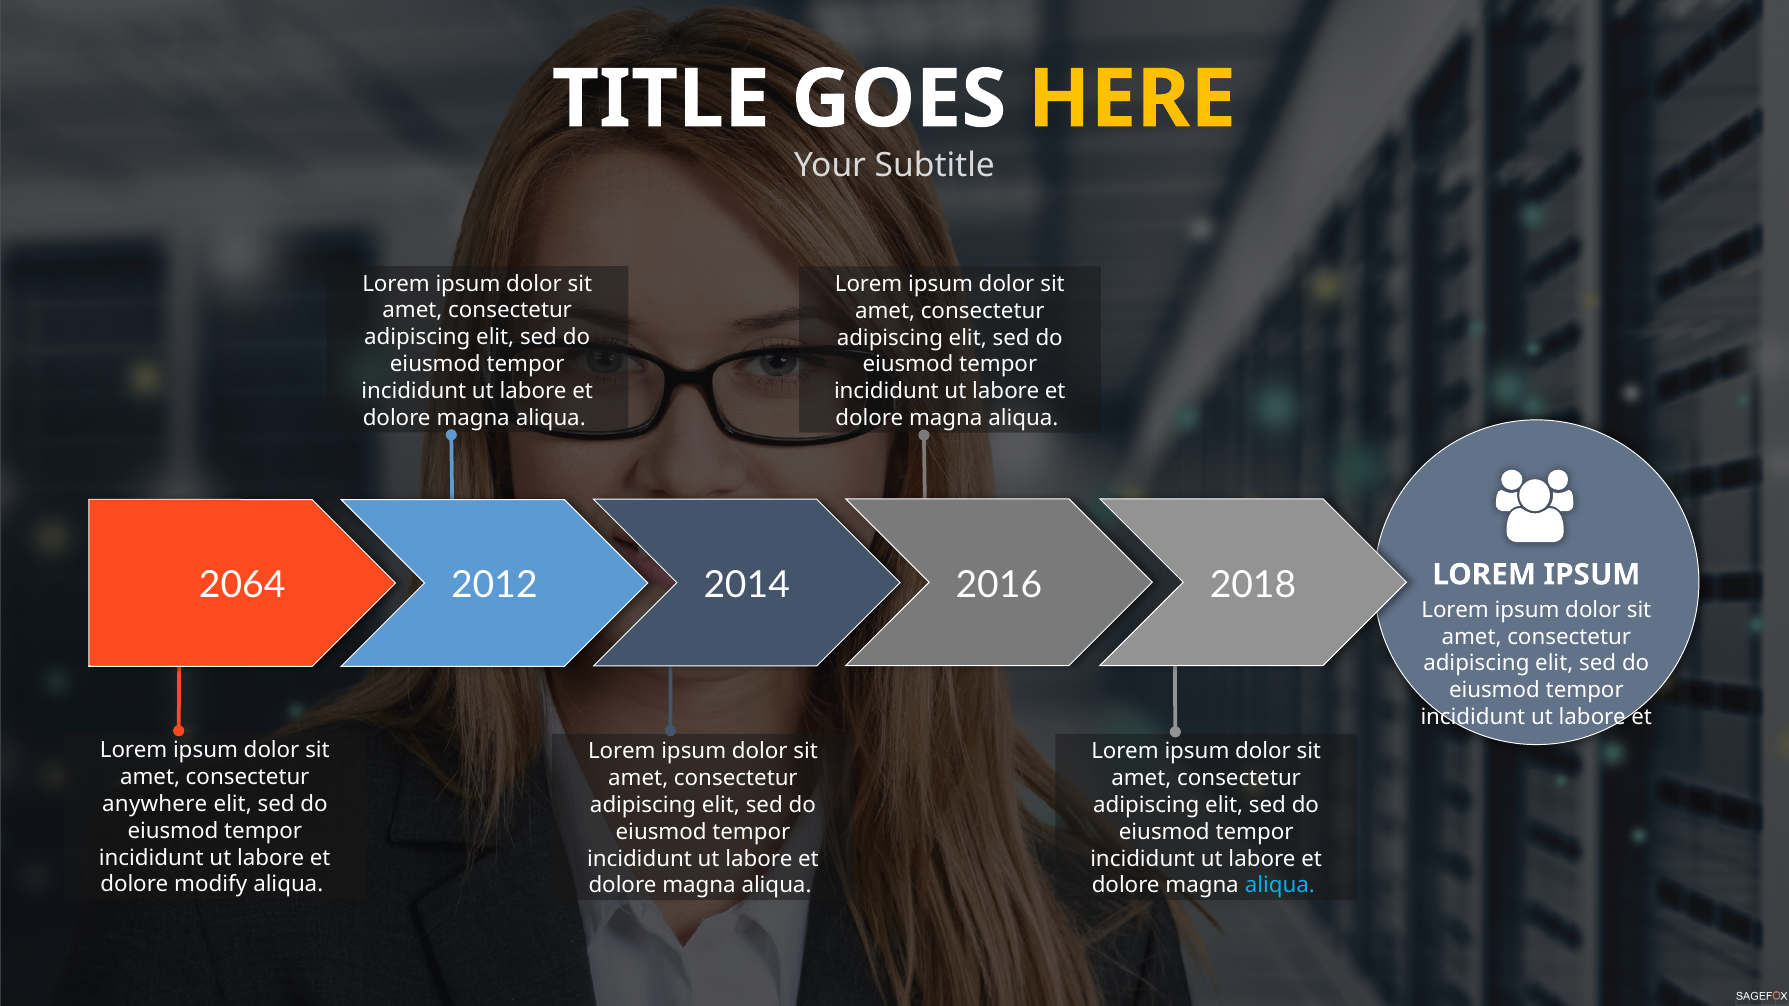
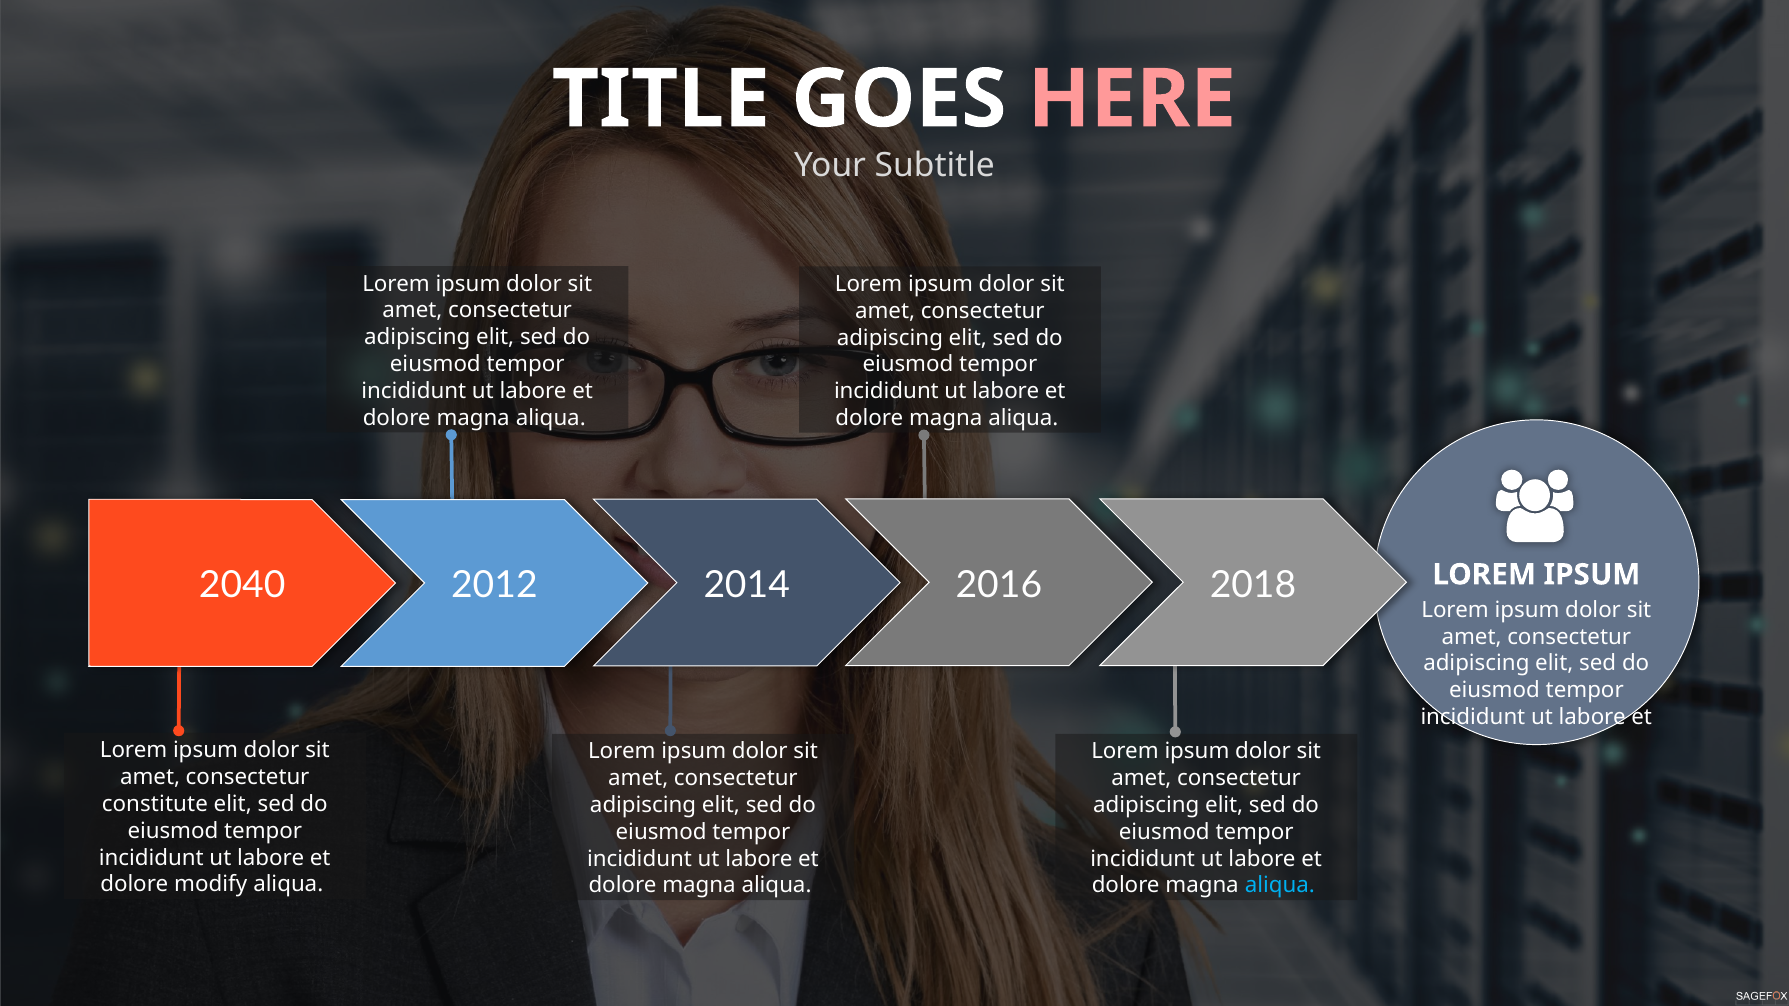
HERE colour: yellow -> pink
2064: 2064 -> 2040
anywhere: anywhere -> constitute
